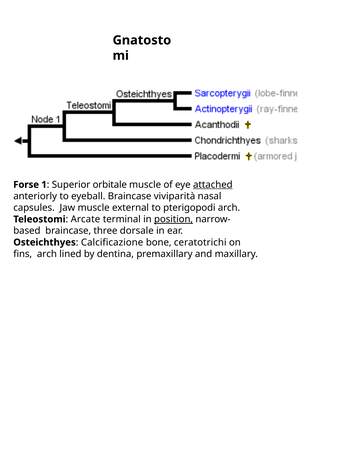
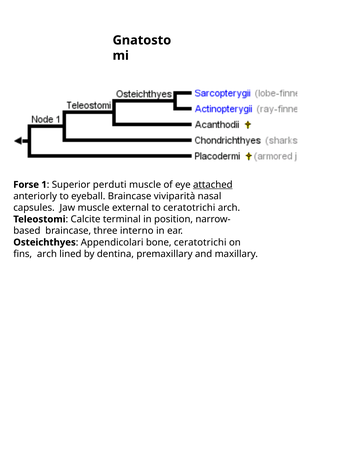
orbitale: orbitale -> perduti
to pterigopodi: pterigopodi -> ceratotrichi
Arcate: Arcate -> Calcite
position underline: present -> none
dorsale: dorsale -> interno
Calcificazione: Calcificazione -> Appendicolari
